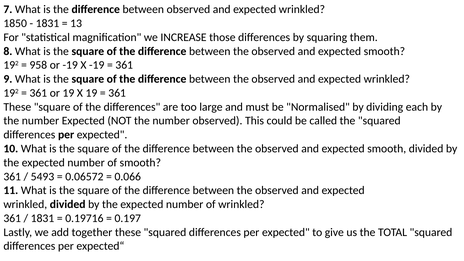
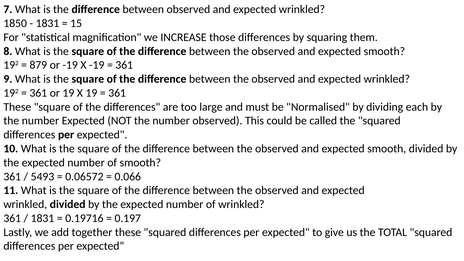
13: 13 -> 15
958: 958 -> 879
